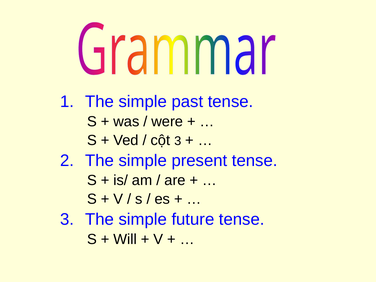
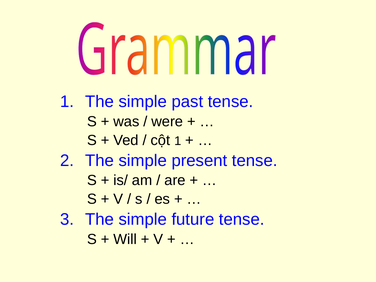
cột 3: 3 -> 1
